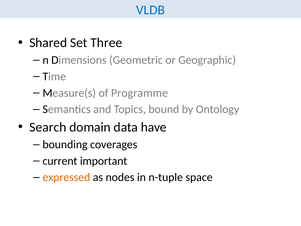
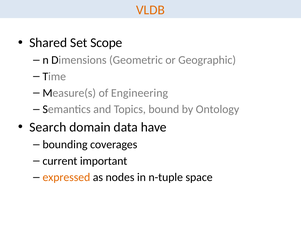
VLDB colour: blue -> orange
Three: Three -> Scope
Programme: Programme -> Engineering
